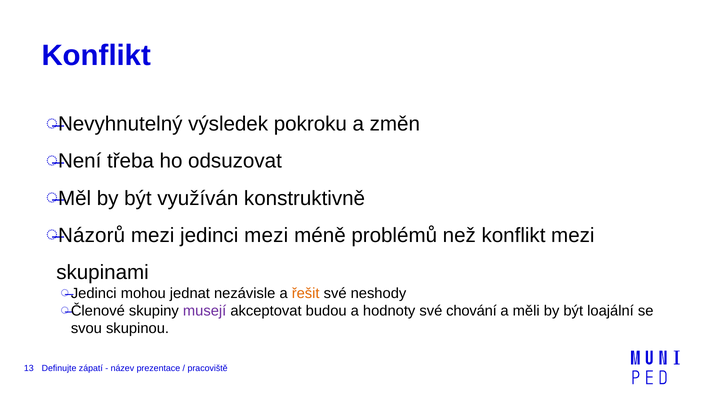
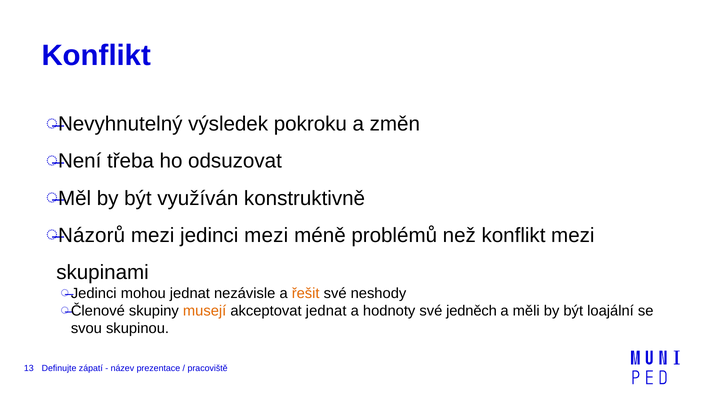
musejí colour: purple -> orange
akceptovat budou: budou -> jednat
chování: chování -> jedněch
